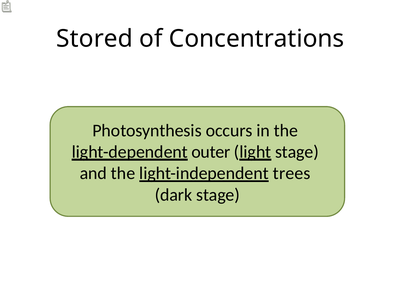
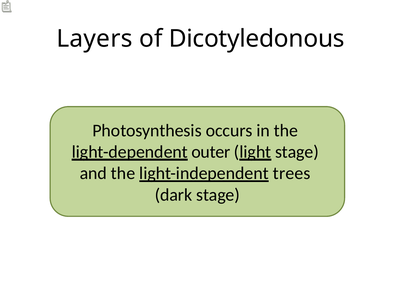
Stored: Stored -> Layers
Concentrations: Concentrations -> Dicotyledonous
